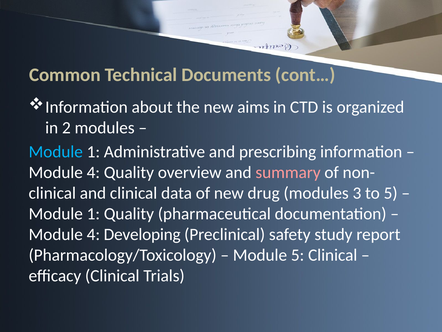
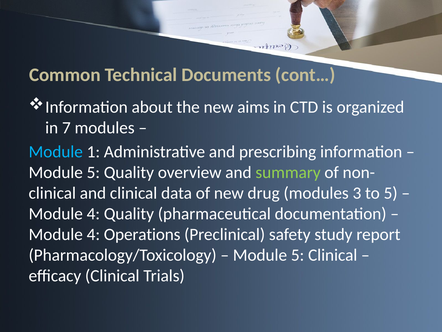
2: 2 -> 7
4 at (93, 172): 4 -> 5
summary colour: pink -> light green
1 at (93, 214): 1 -> 4
Developing: Developing -> Operations
